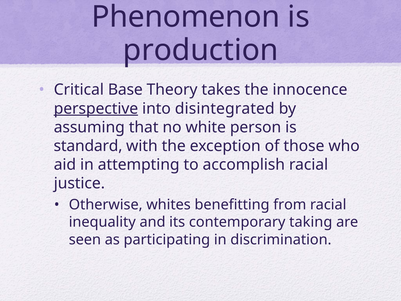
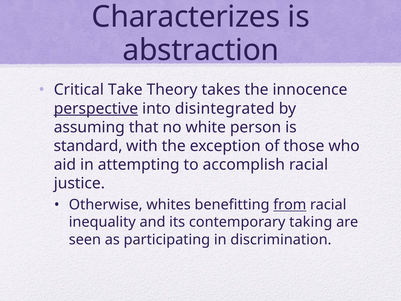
Phenomenon: Phenomenon -> Characterizes
production: production -> abstraction
Base: Base -> Take
from underline: none -> present
